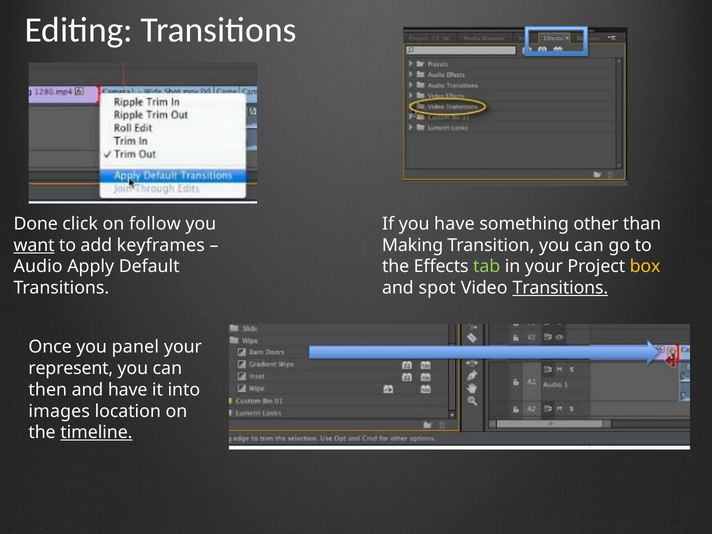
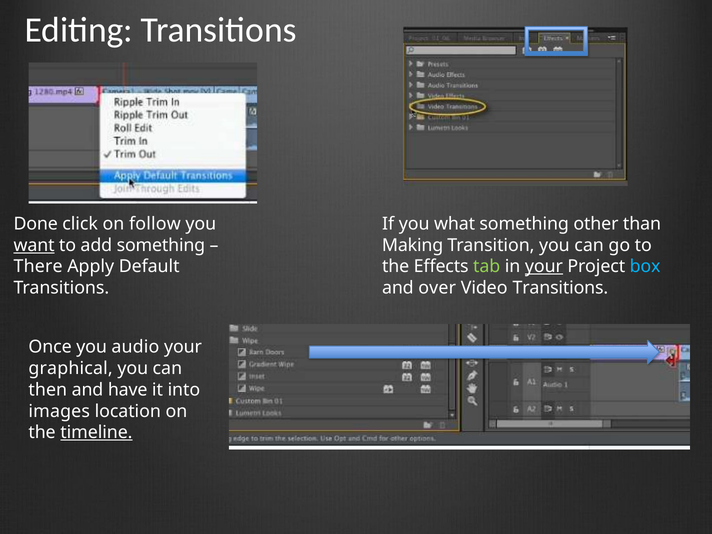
you have: have -> what
add keyframes: keyframes -> something
Audio: Audio -> There
your at (544, 267) underline: none -> present
box colour: yellow -> light blue
spot: spot -> over
Transitions at (560, 288) underline: present -> none
panel: panel -> audio
represent: represent -> graphical
